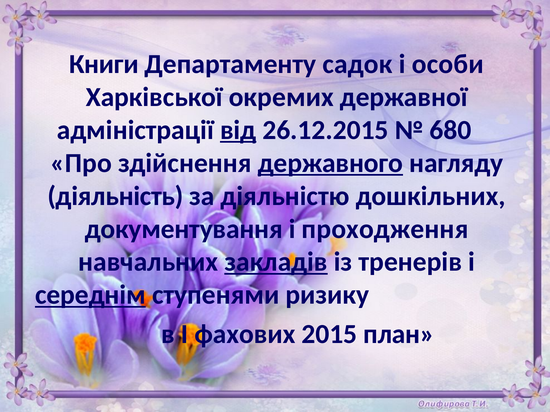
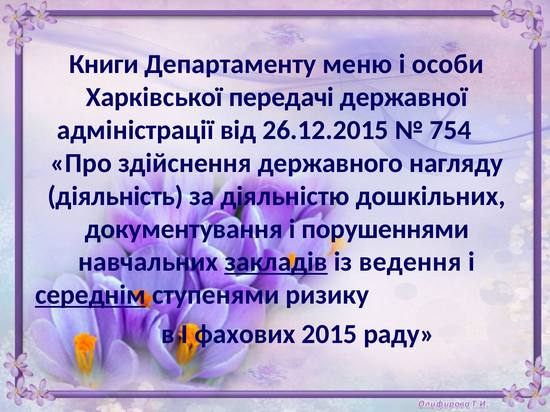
садок: садок -> меню
окремих: окремих -> передачі
від underline: present -> none
680: 680 -> 754
державного underline: present -> none
проходження: проходження -> порушеннями
тренерів: тренерів -> ведення
план: план -> раду
